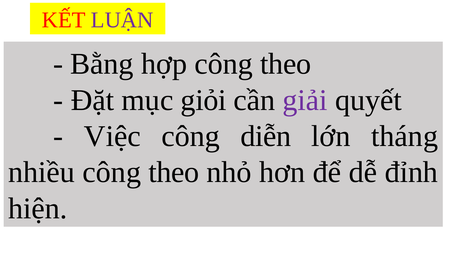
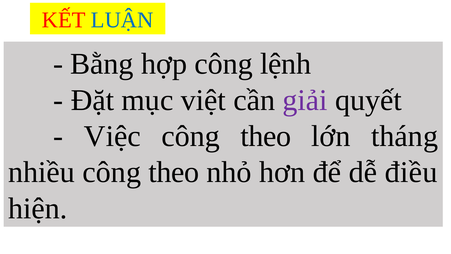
LUẬN colour: purple -> blue
hợp công theo: theo -> lệnh
giỏi: giỏi -> việt
diễn at (266, 136): diễn -> theo
đỉnh: đỉnh -> điều
